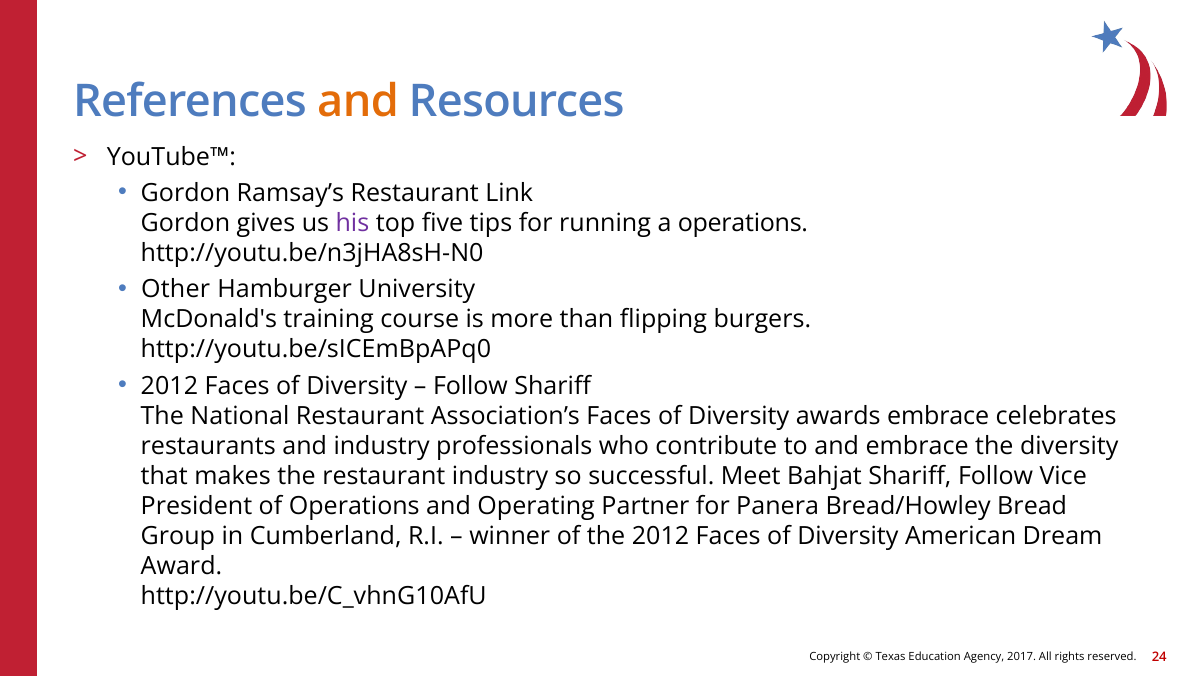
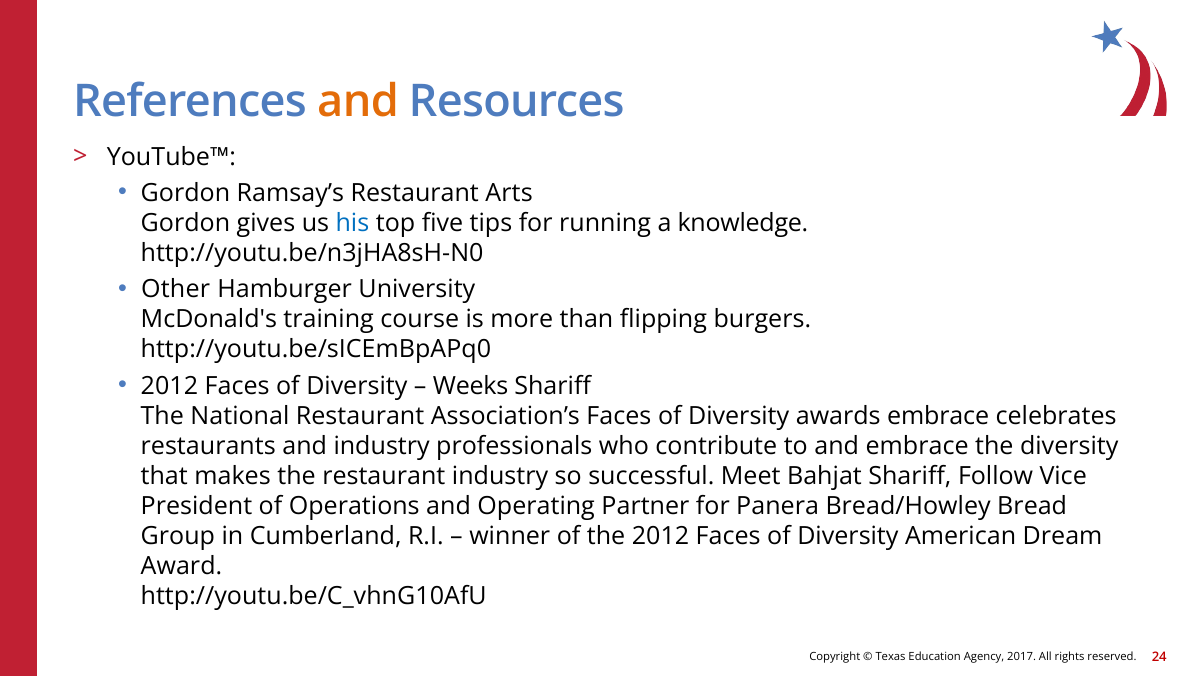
Link: Link -> Arts
his colour: purple -> blue
a operations: operations -> knowledge
Follow at (470, 386): Follow -> Weeks
